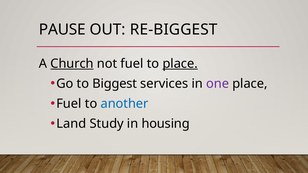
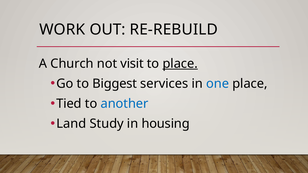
PAUSE: PAUSE -> WORK
RE-BIGGEST: RE-BIGGEST -> RE-REBUILD
Church underline: present -> none
not fuel: fuel -> visit
one colour: purple -> blue
Fuel at (69, 104): Fuel -> Tied
